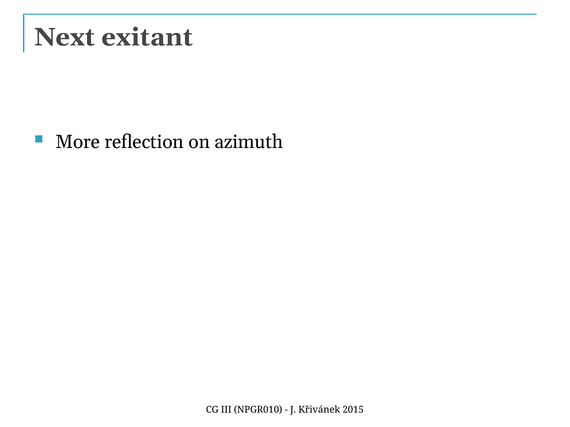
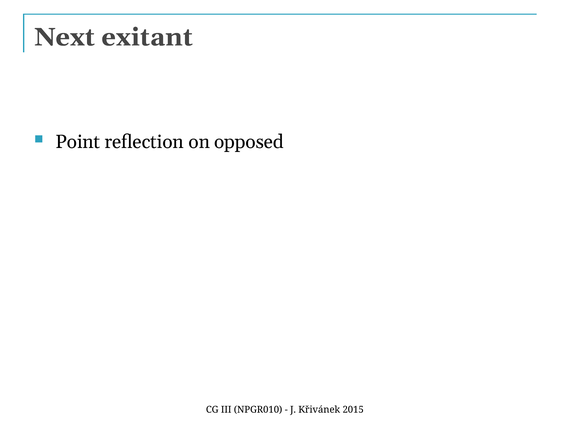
More: More -> Point
azimuth: azimuth -> opposed
